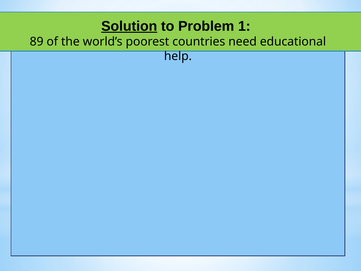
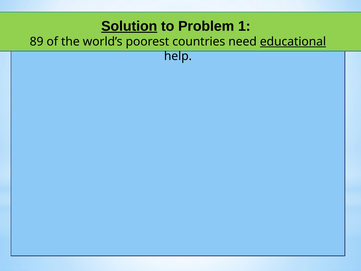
educational underline: none -> present
